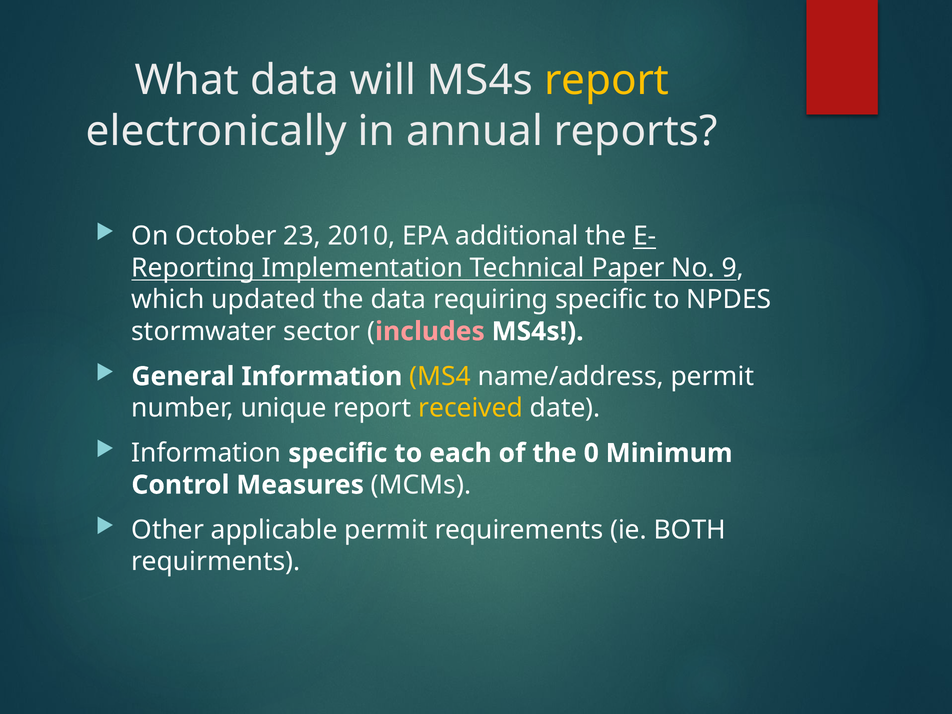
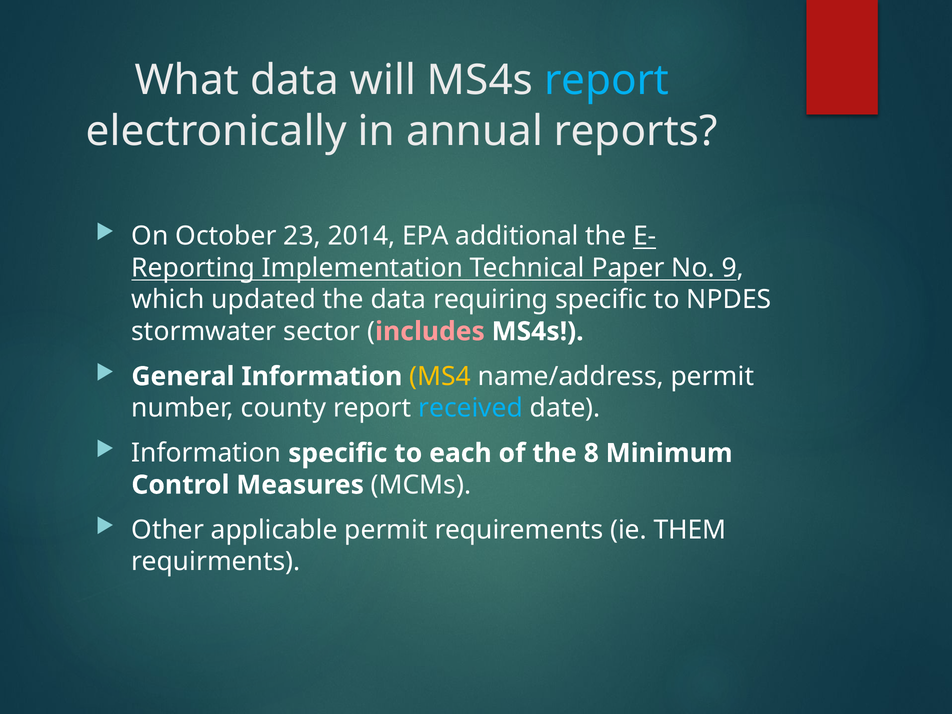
report at (607, 80) colour: yellow -> light blue
2010: 2010 -> 2014
unique: unique -> county
received colour: yellow -> light blue
0: 0 -> 8
BOTH: BOTH -> THEM
